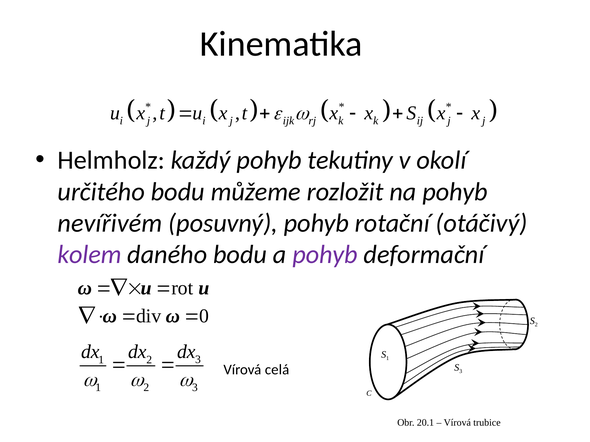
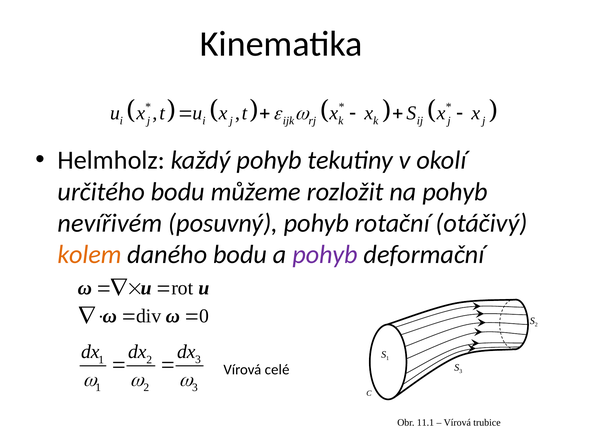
kolem colour: purple -> orange
celá: celá -> celé
20.1: 20.1 -> 11.1
